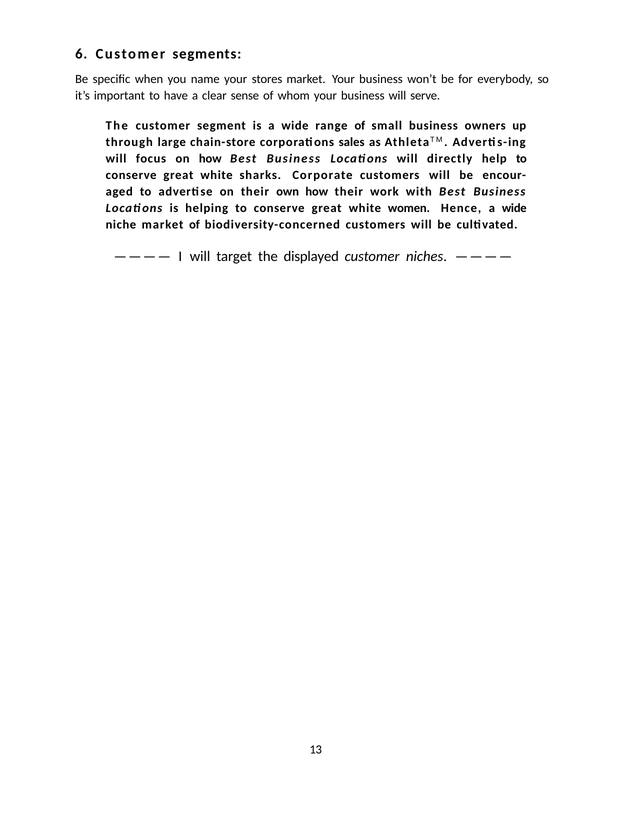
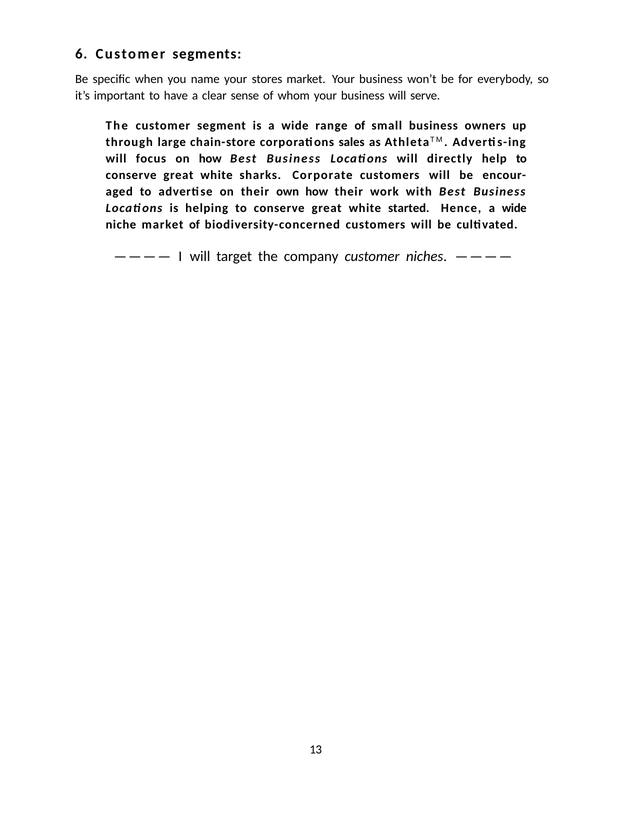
women: women -> started
displayed: displayed -> company
